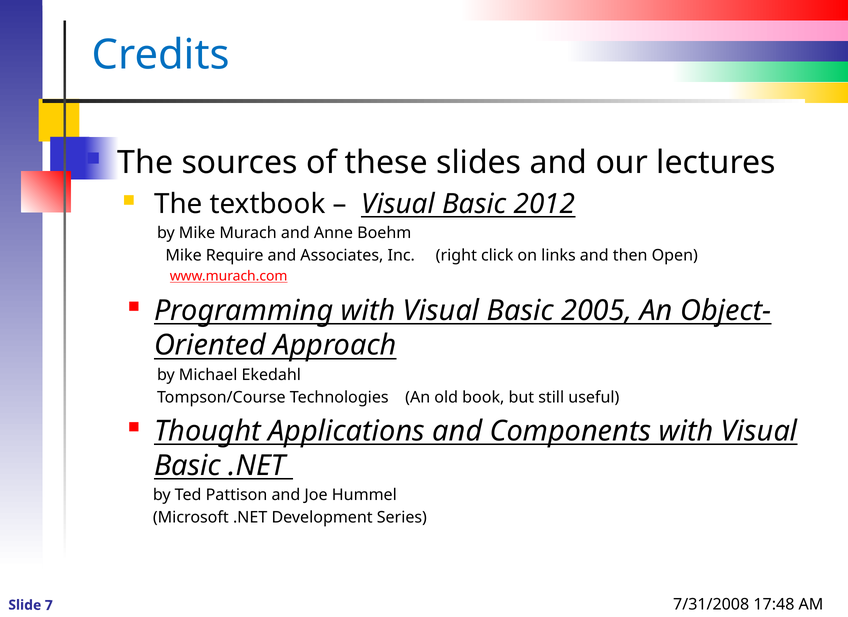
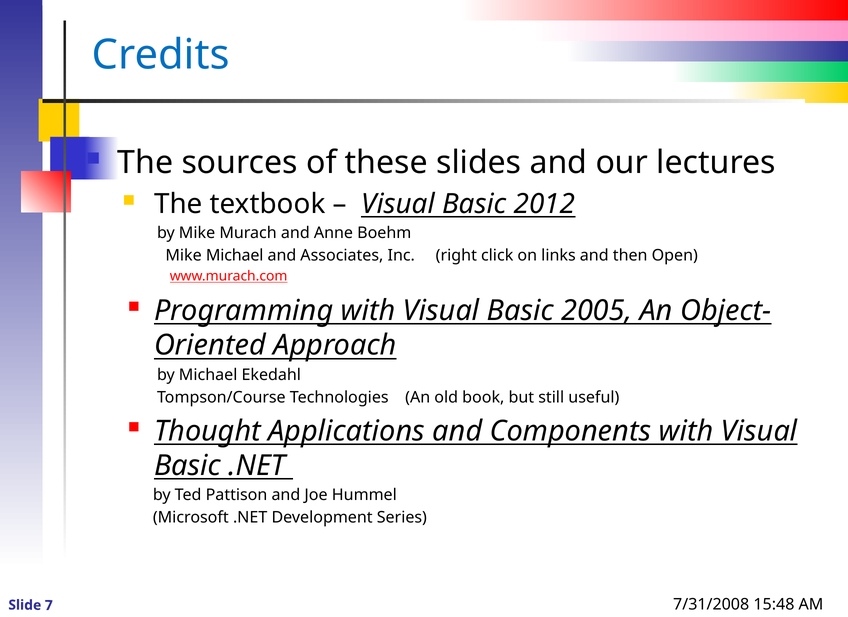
Mike Require: Require -> Michael
17:48: 17:48 -> 15:48
